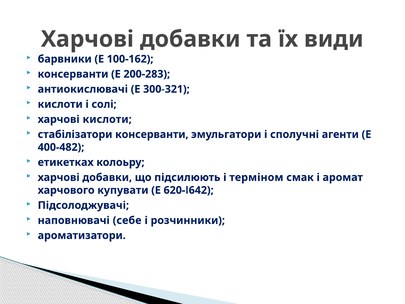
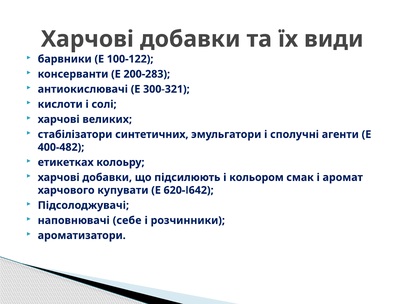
100-162: 100-162 -> 100-122
харчові кислоти: кислоти -> великих
стабілізатори консерванти: консерванти -> синтетичних
терміном: терміном -> кольором
